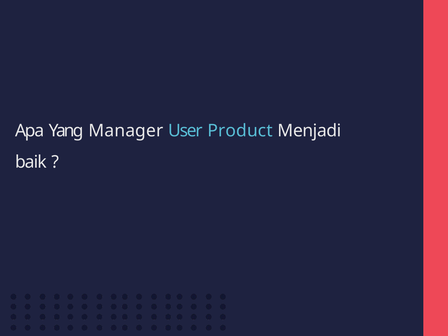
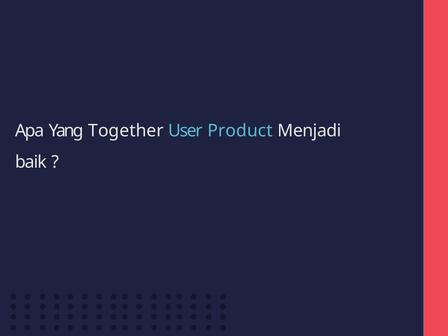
Manager: Manager -> Together
